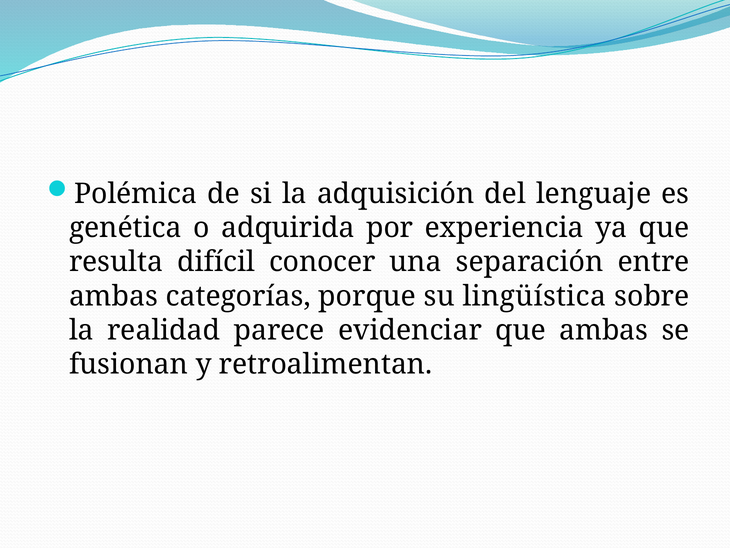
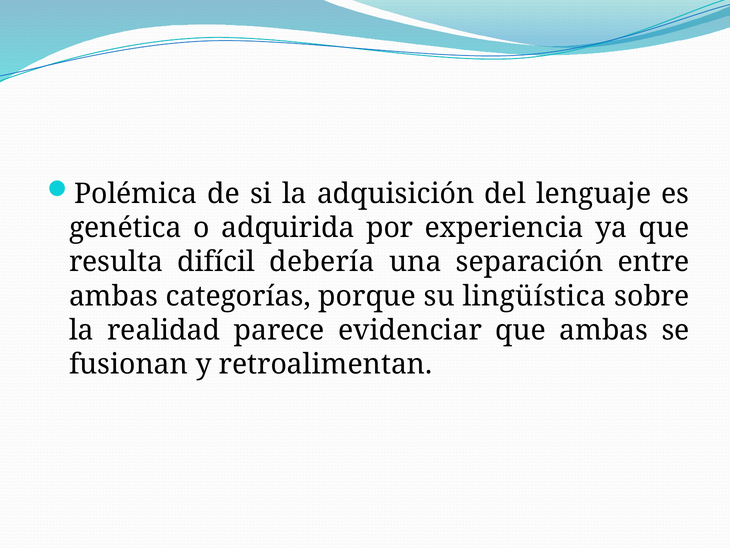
conocer: conocer -> debería
